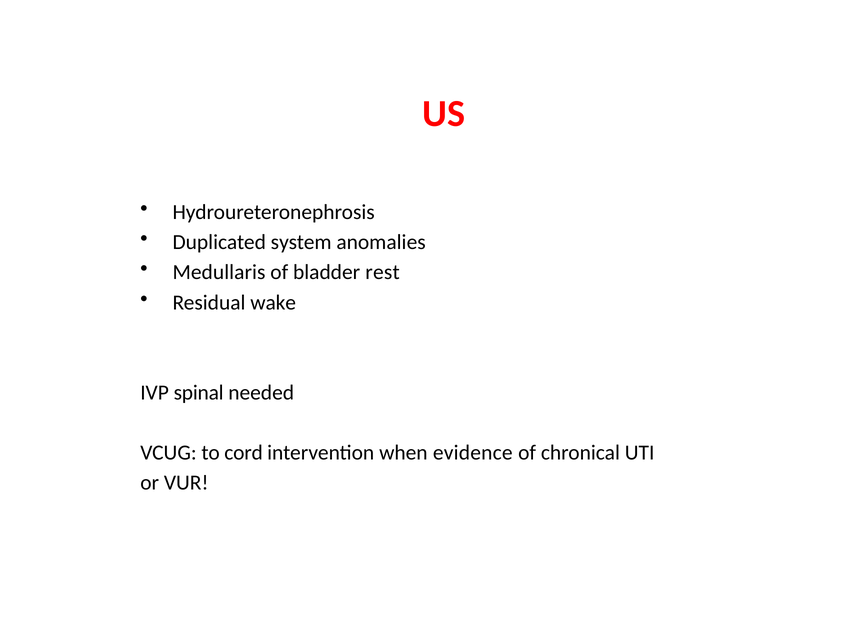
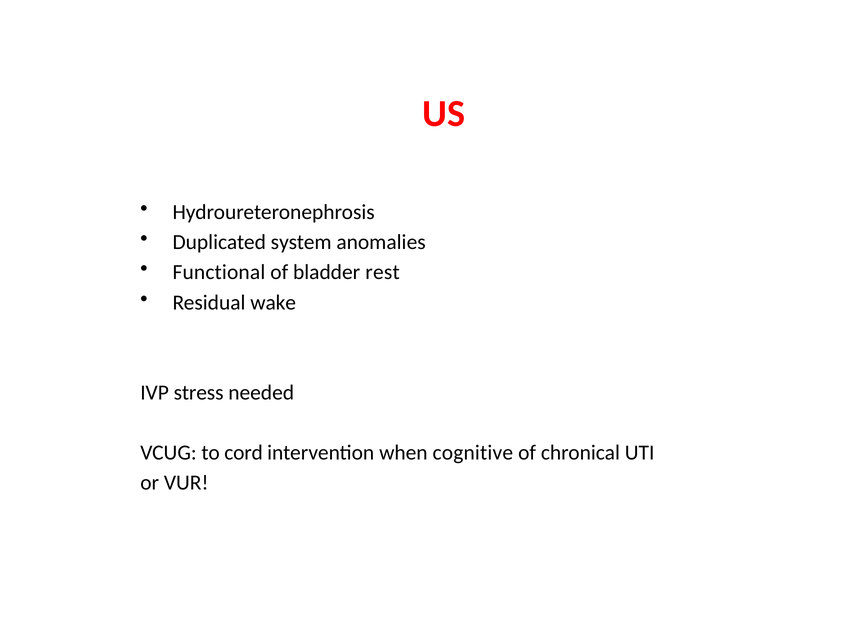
Medullaris: Medullaris -> Functional
spinal: spinal -> stress
evidence: evidence -> cognitive
